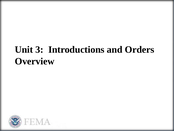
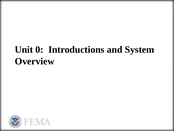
3: 3 -> 0
Orders: Orders -> System
